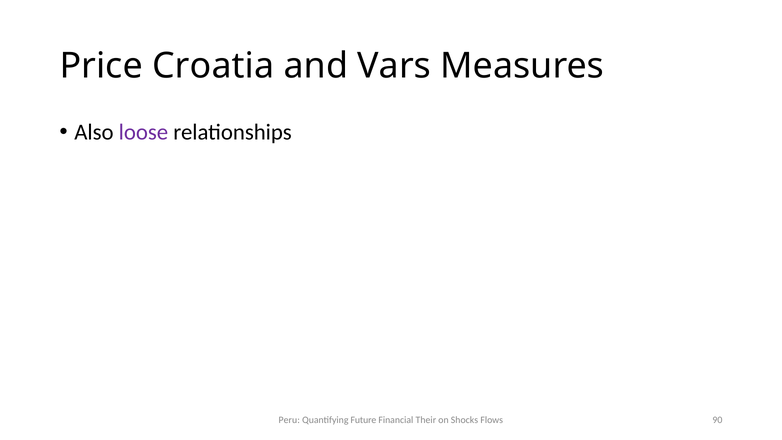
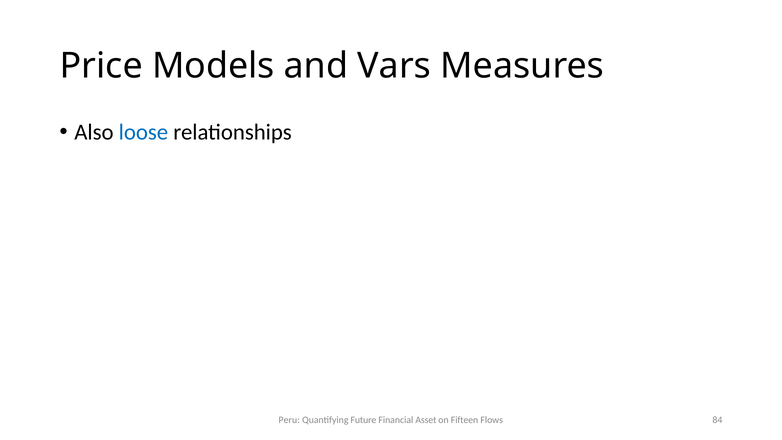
Croatia: Croatia -> Models
loose colour: purple -> blue
Their: Their -> Asset
Shocks: Shocks -> Fifteen
90: 90 -> 84
